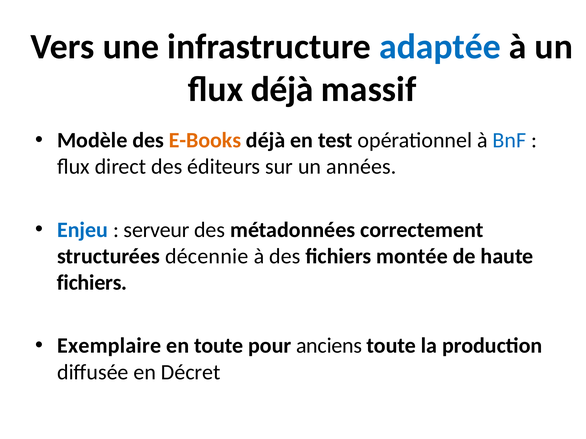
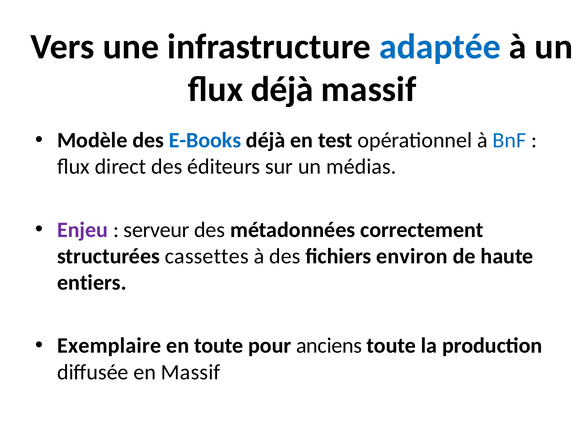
E-Books colour: orange -> blue
années: années -> médias
Enjeu colour: blue -> purple
décennie: décennie -> cassettes
montée: montée -> environ
fichiers at (92, 283): fichiers -> entiers
en Décret: Décret -> Massif
